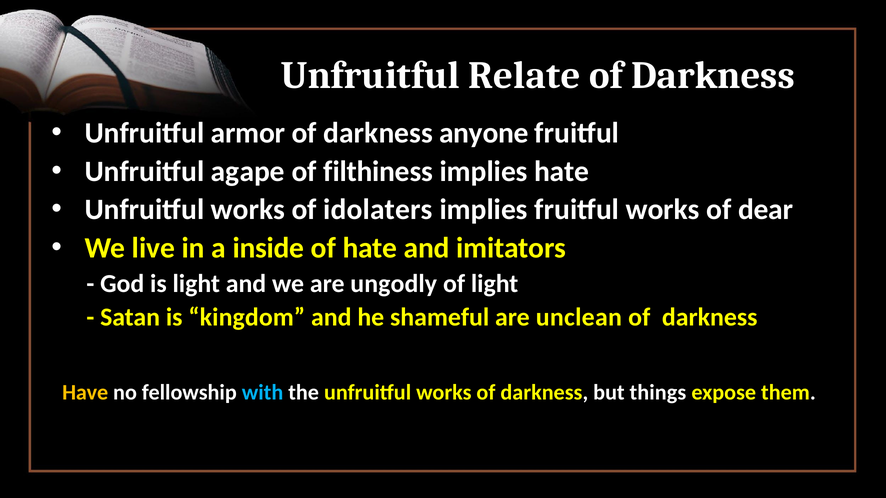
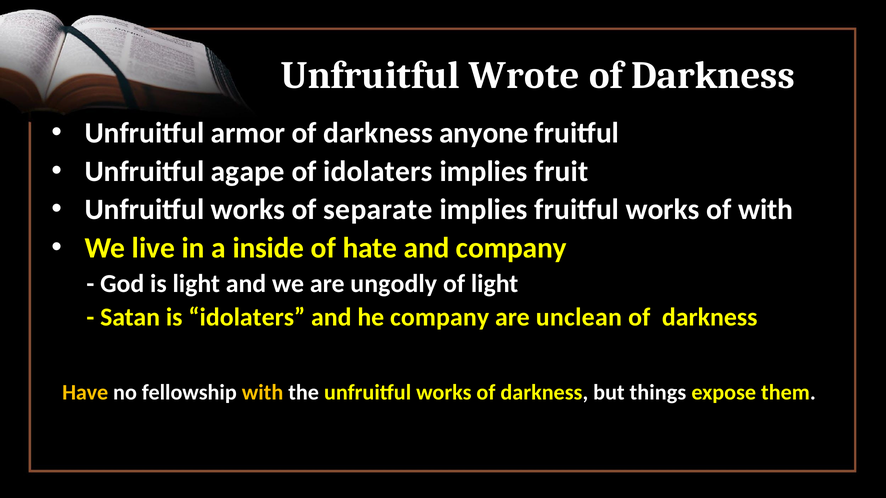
Relate: Relate -> Wrote
of filthiness: filthiness -> idolaters
implies hate: hate -> fruit
idolaters: idolaters -> separate
of dear: dear -> with
and imitators: imitators -> company
is kingdom: kingdom -> idolaters
he shameful: shameful -> company
with at (263, 393) colour: light blue -> yellow
